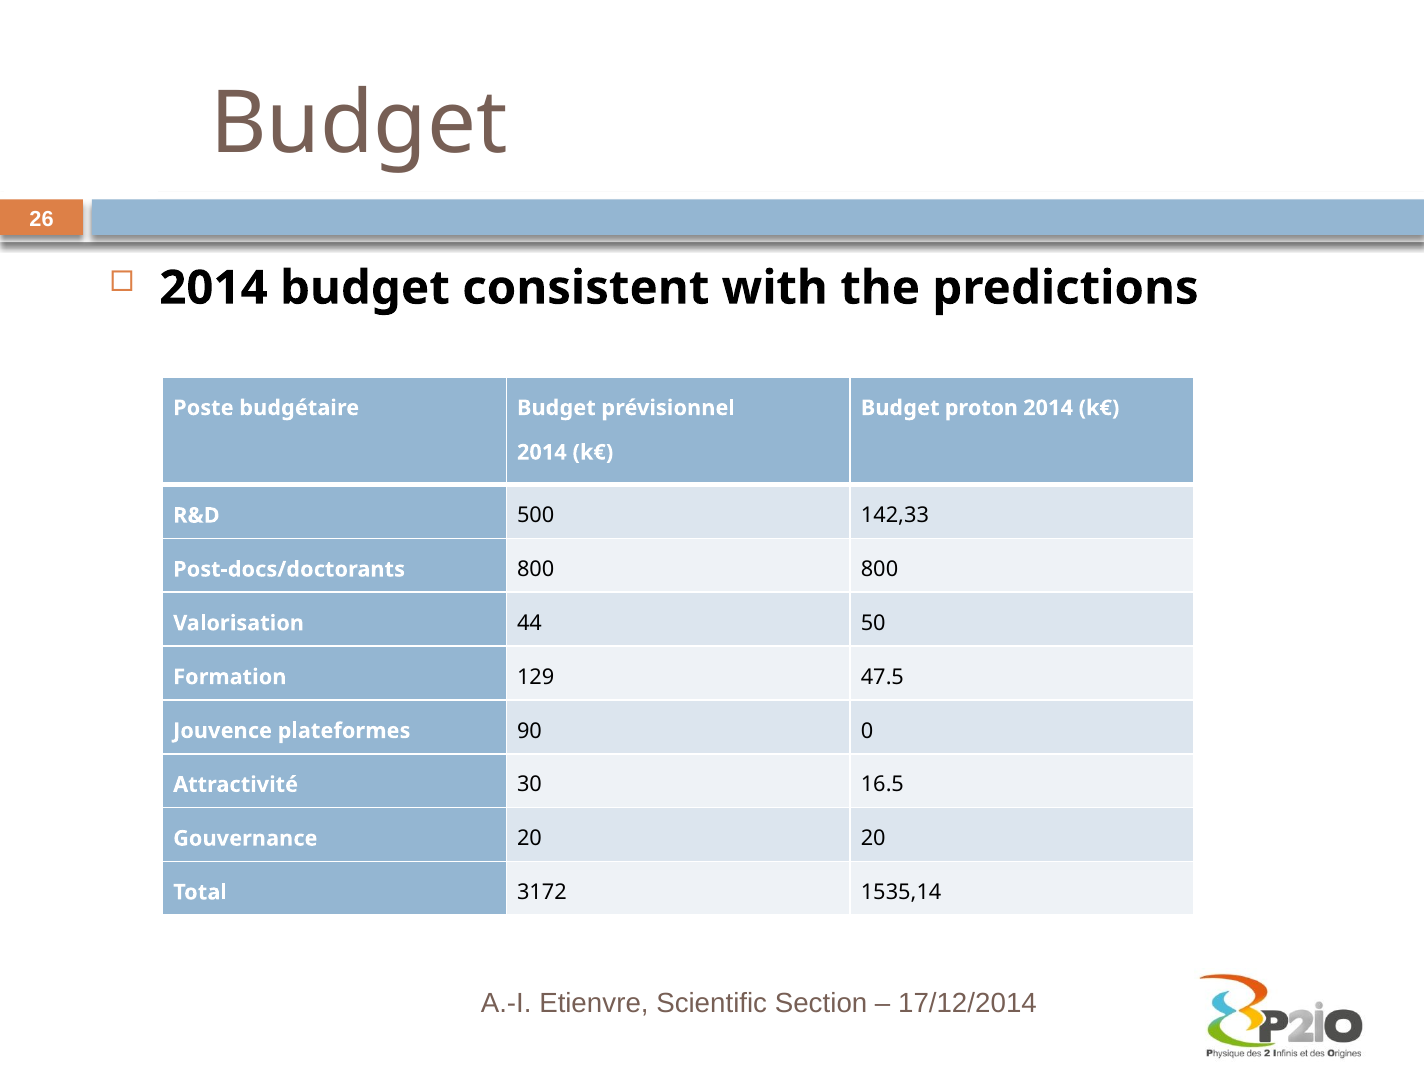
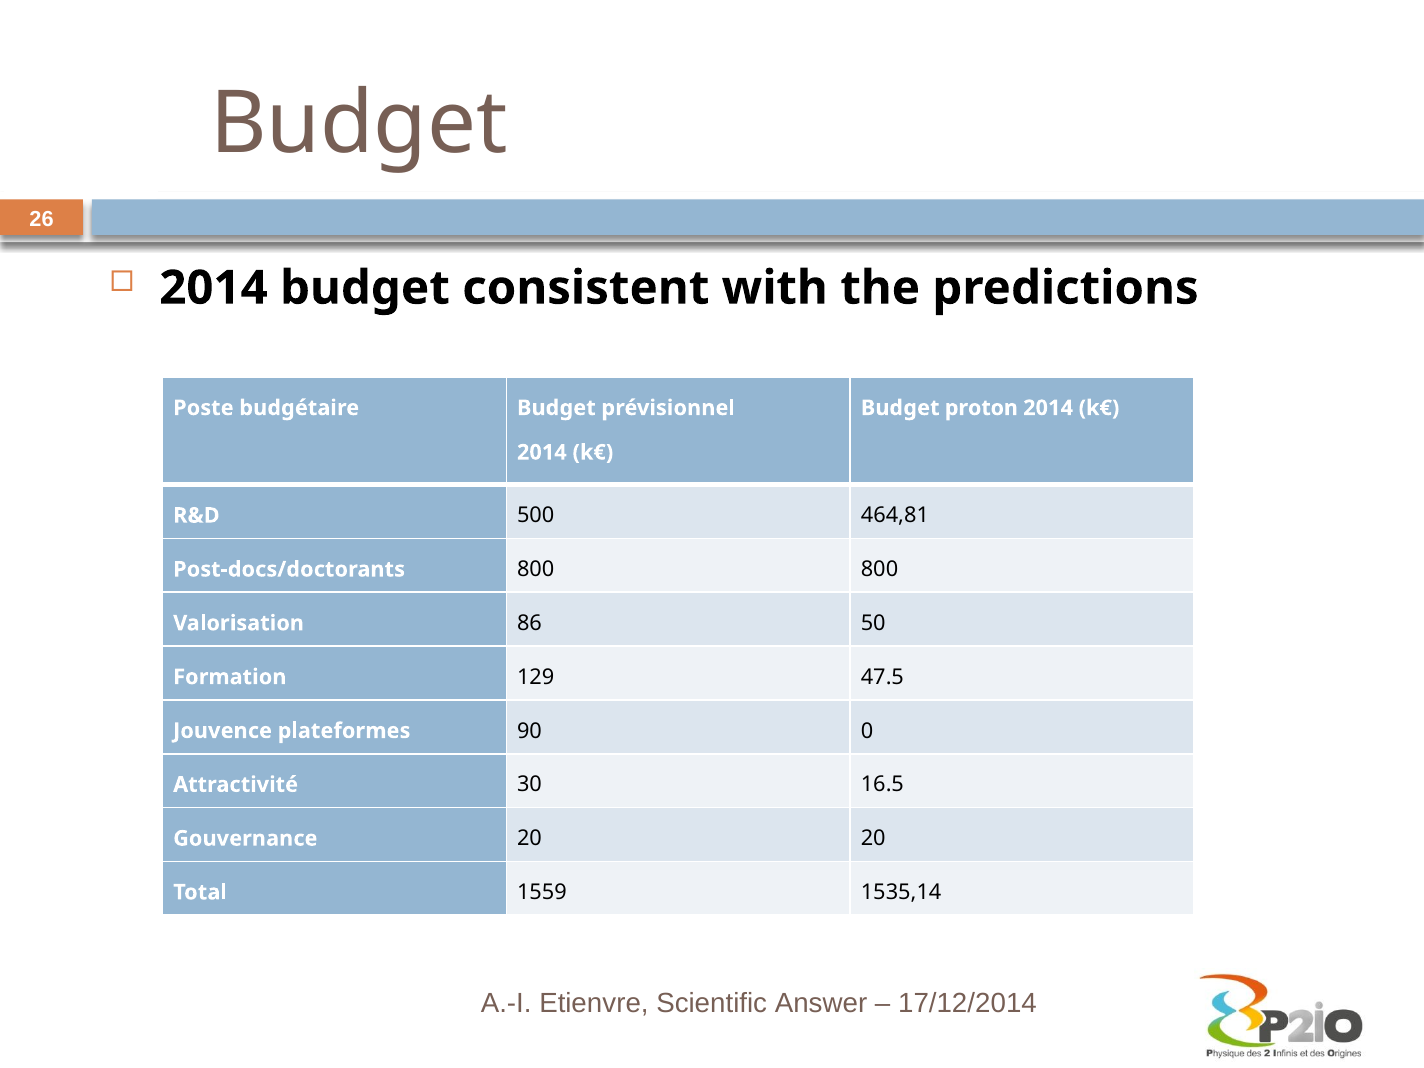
142,33: 142,33 -> 464,81
44: 44 -> 86
3172: 3172 -> 1559
Section: Section -> Answer
